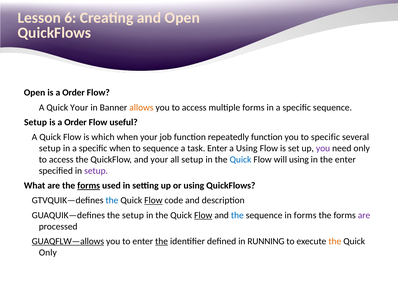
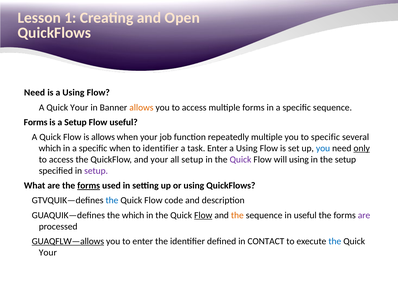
6: 6 -> 1
Open at (35, 93): Open -> Need
Order at (74, 93): Order -> Using
Setup at (36, 122): Setup -> Forms
Order at (75, 122): Order -> Setup
is which: which -> allows
repeatedly function: function -> multiple
setup at (50, 149): setup -> which
to sequence: sequence -> identifier
you at (323, 149) colour: purple -> blue
only at (362, 149) underline: none -> present
Quick at (241, 160) colour: blue -> purple
the enter: enter -> setup
Flow at (153, 201) underline: present -> none
the setup: setup -> which
the at (237, 216) colour: blue -> orange
in forms: forms -> useful
the at (162, 242) underline: present -> none
RUNNING: RUNNING -> CONTACT
the at (335, 242) colour: orange -> blue
Only at (48, 253): Only -> Your
